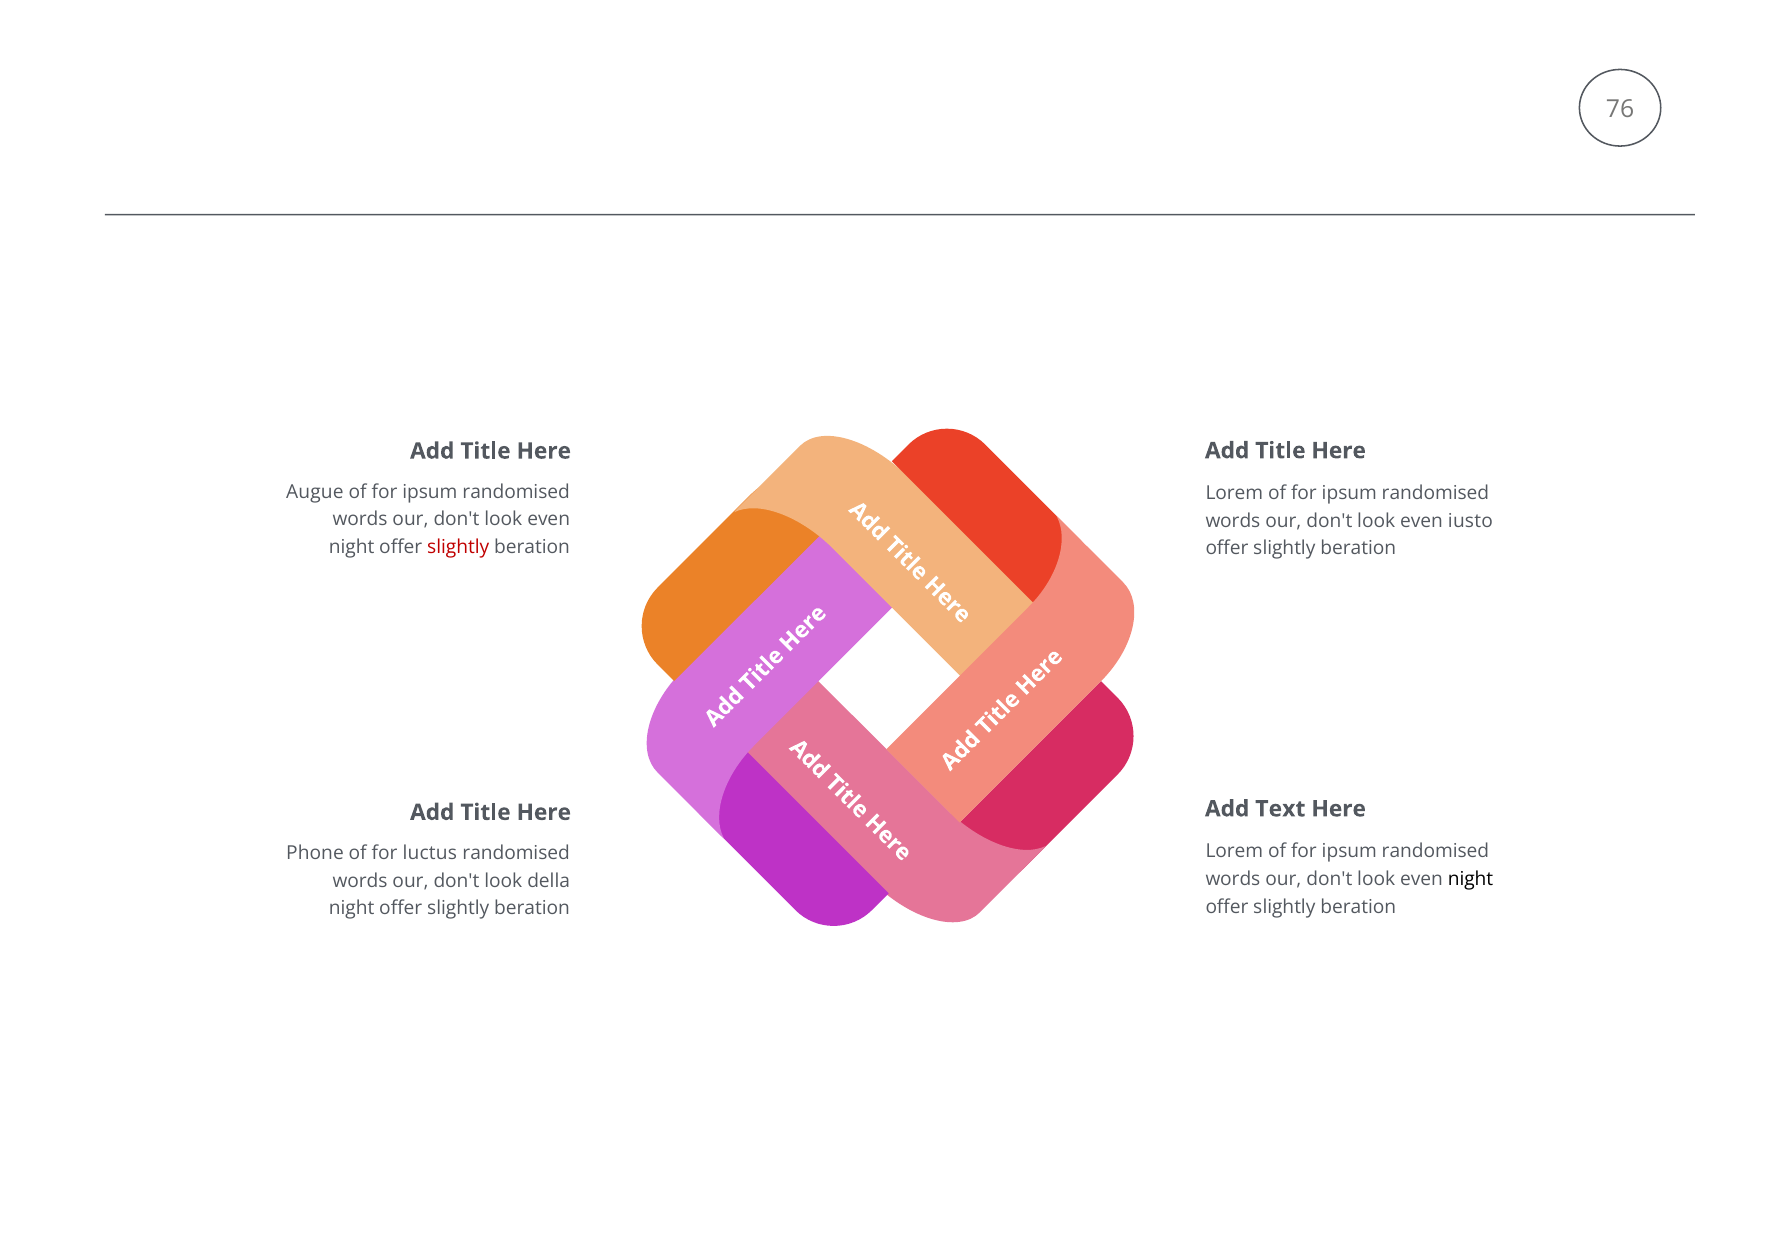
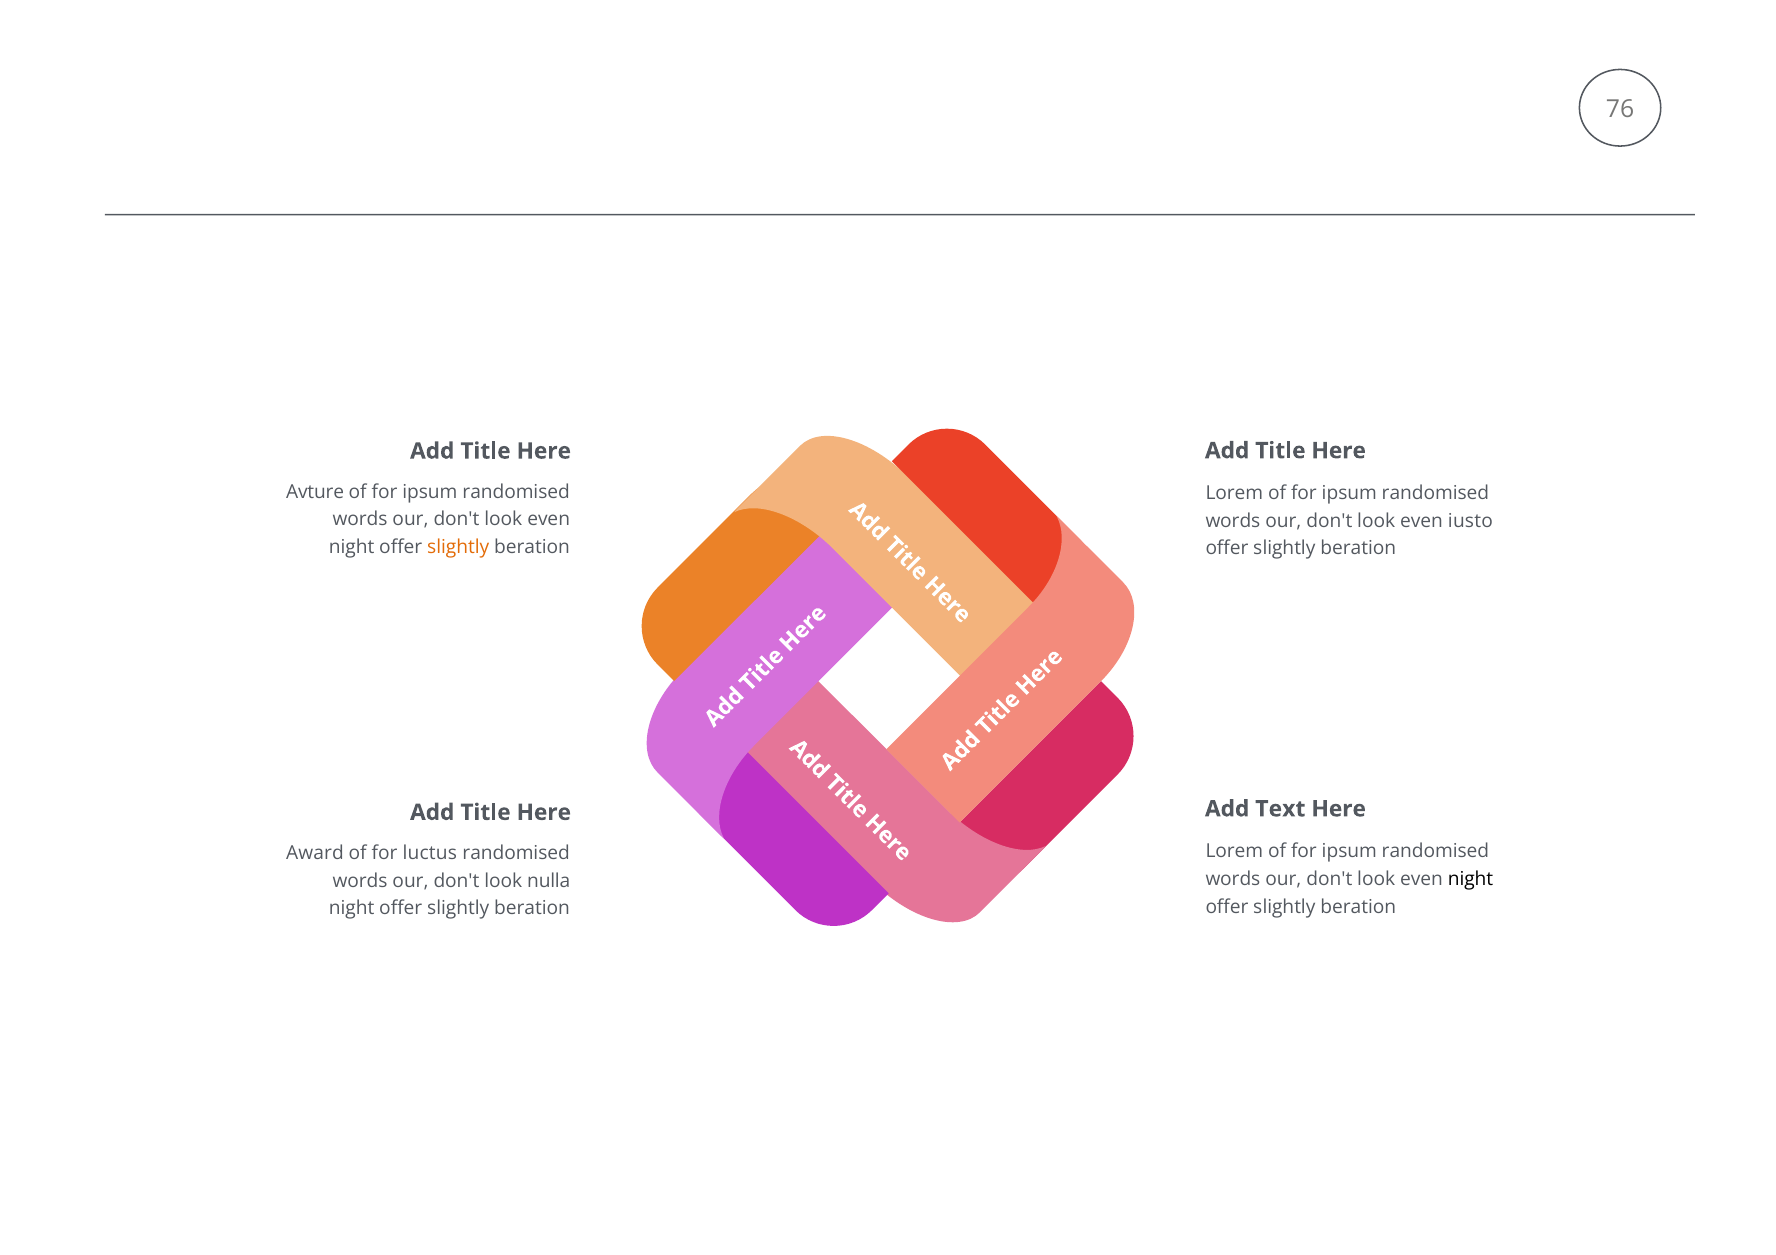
Augue: Augue -> Avture
slightly at (458, 547) colour: red -> orange
Phone: Phone -> Award
della: della -> nulla
